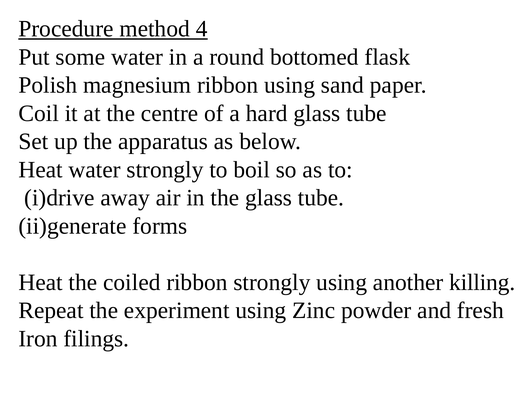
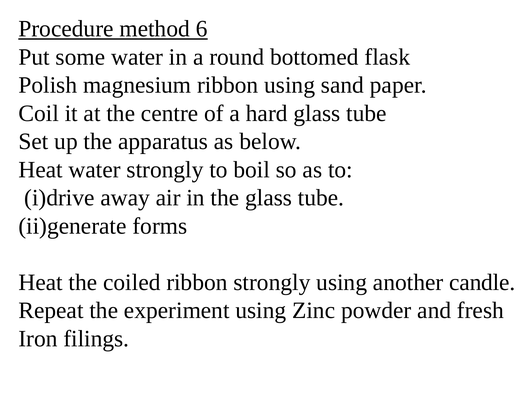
4: 4 -> 6
killing: killing -> candle
